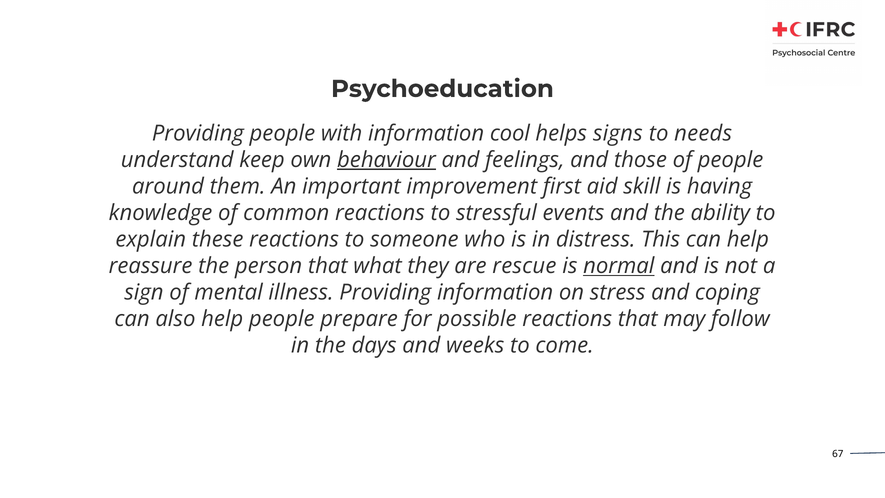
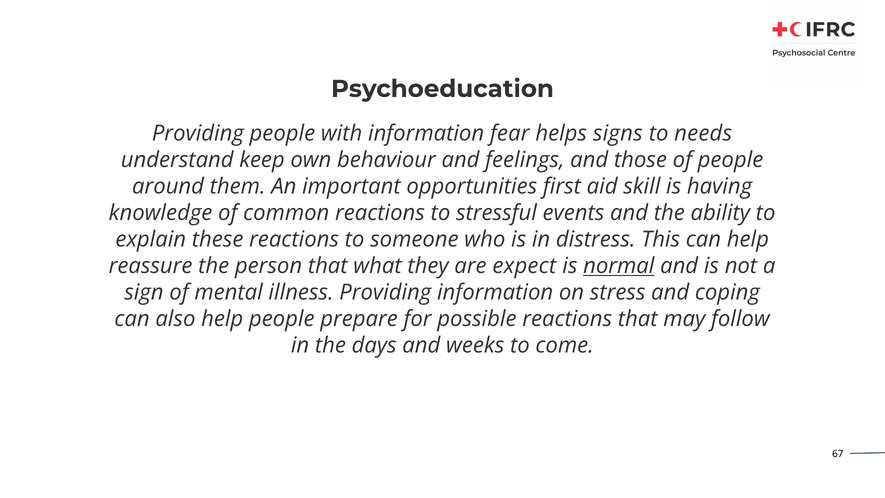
cool: cool -> fear
behaviour underline: present -> none
improvement: improvement -> opportunities
rescue: rescue -> expect
